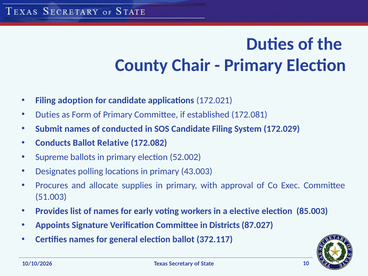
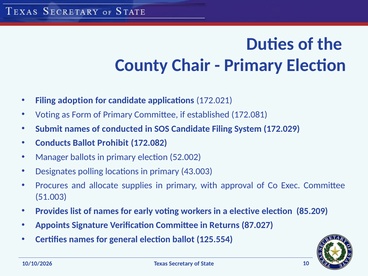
Duties at (48, 115): Duties -> Voting
Relative: Relative -> Prohibit
Supreme: Supreme -> Manager
85.003: 85.003 -> 85.209
Districts: Districts -> Returns
372.117: 372.117 -> 125.554
